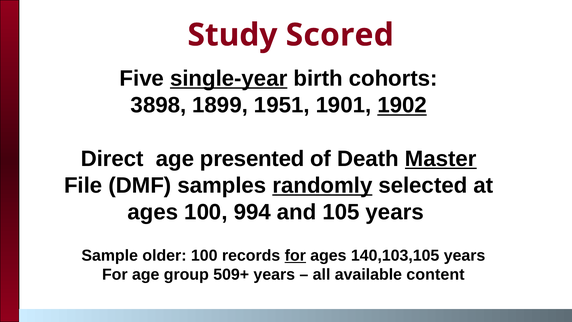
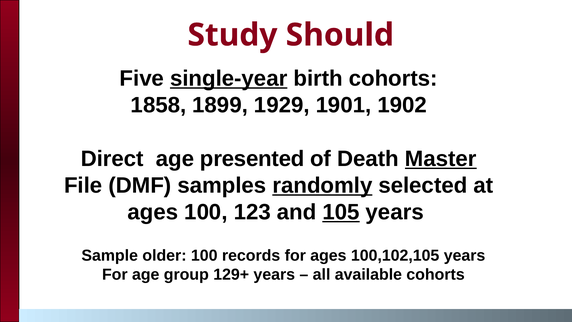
Scored: Scored -> Should
3898: 3898 -> 1858
1951: 1951 -> 1929
1902 underline: present -> none
994: 994 -> 123
105 underline: none -> present
for at (295, 255) underline: present -> none
140,103,105: 140,103,105 -> 100,102,105
509+: 509+ -> 129+
available content: content -> cohorts
